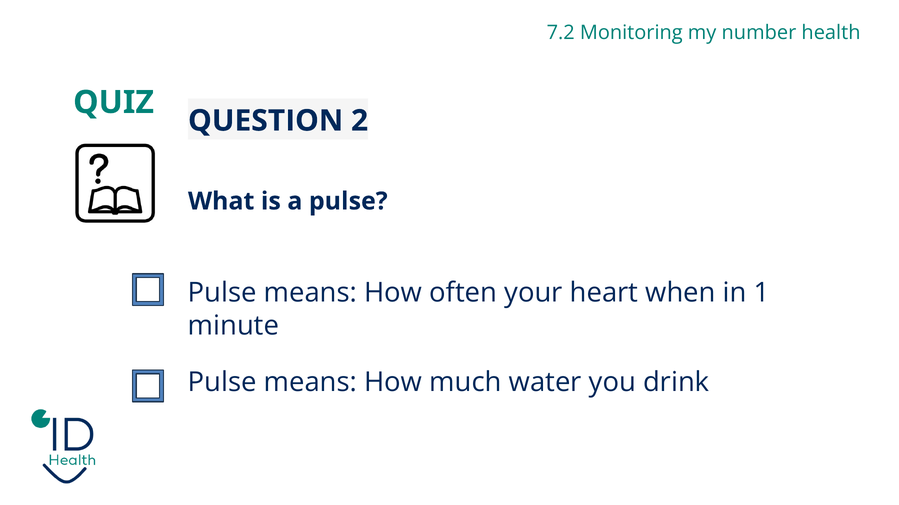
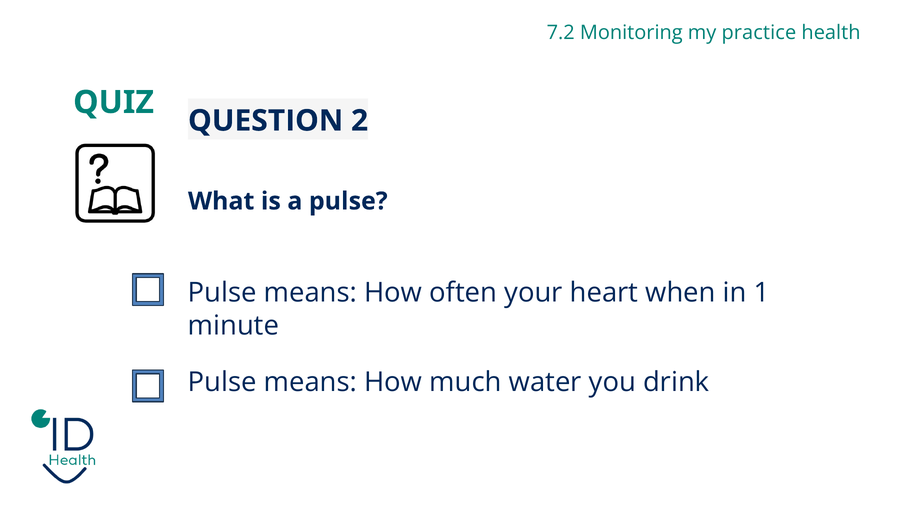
number: number -> practice
